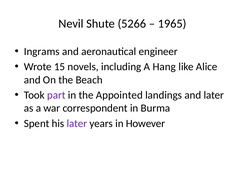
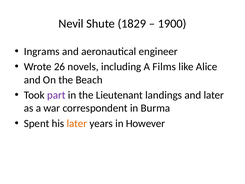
5266: 5266 -> 1829
1965: 1965 -> 1900
15: 15 -> 26
Hang: Hang -> Films
Appointed: Appointed -> Lieutenant
later at (77, 123) colour: purple -> orange
